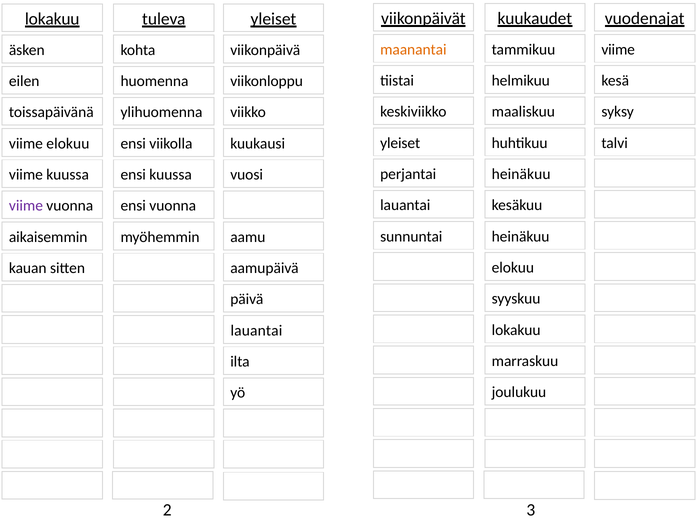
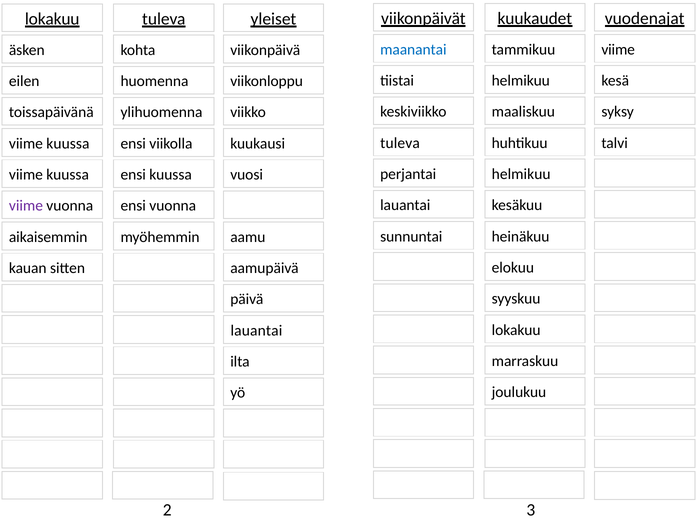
maanantai colour: orange -> blue
yleiset at (400, 143): yleiset -> tuleva
elokuu at (68, 143): elokuu -> kuussa
heinäkuu at (521, 174): heinäkuu -> helmikuu
